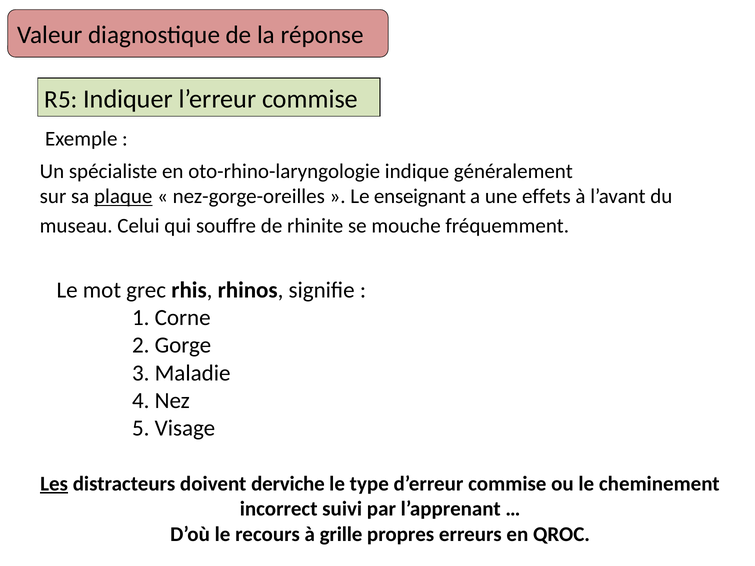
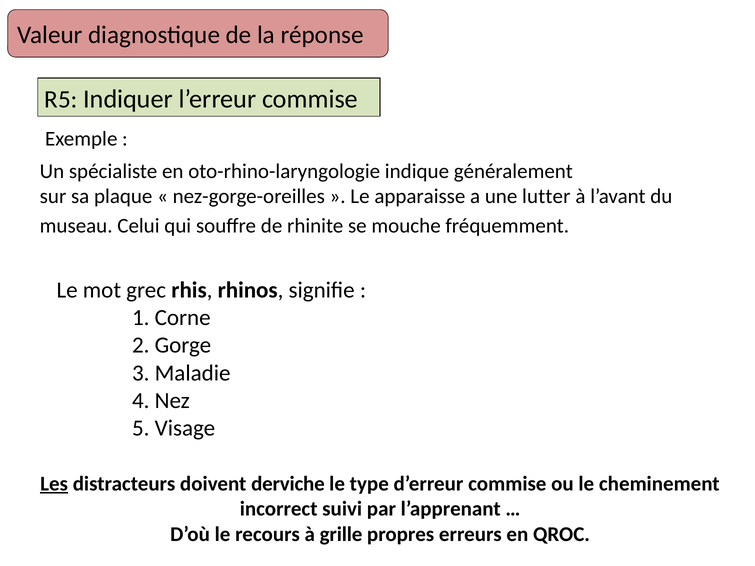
plaque underline: present -> none
enseignant: enseignant -> apparaisse
effets: effets -> lutter
